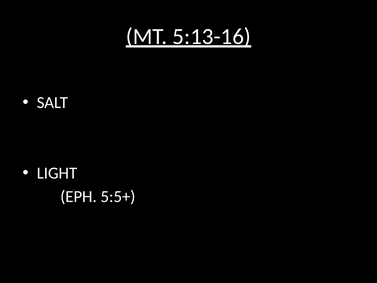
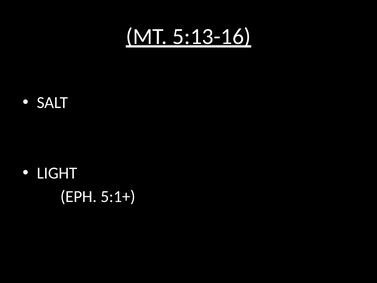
5:5+: 5:5+ -> 5:1+
